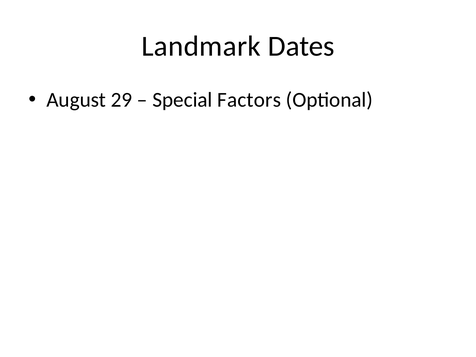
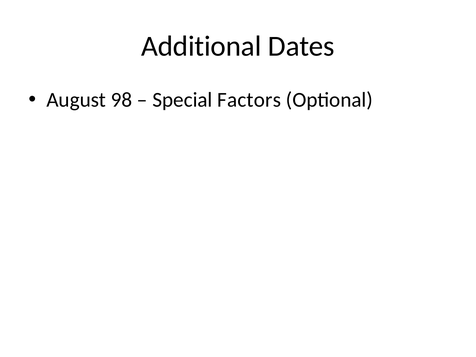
Landmark: Landmark -> Additional
29: 29 -> 98
